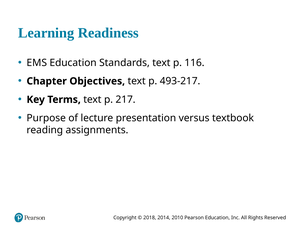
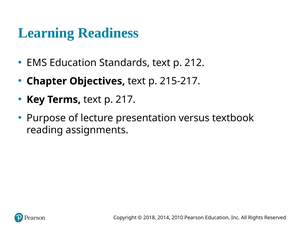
116: 116 -> 212
493-217: 493-217 -> 215-217
